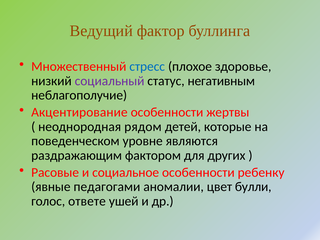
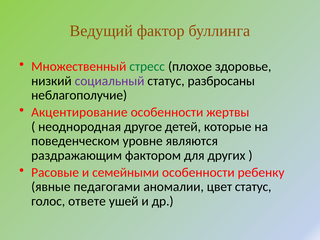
стресс colour: blue -> green
негативным: негативным -> разбросаны
рядом: рядом -> другое
социальное: социальное -> семейными
цвет булли: булли -> статус
